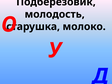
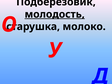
молодость underline: none -> present
